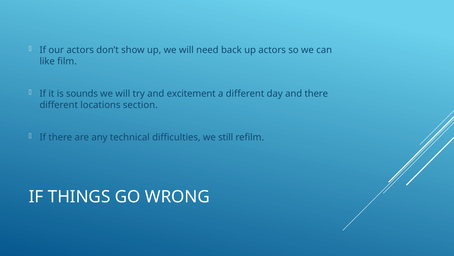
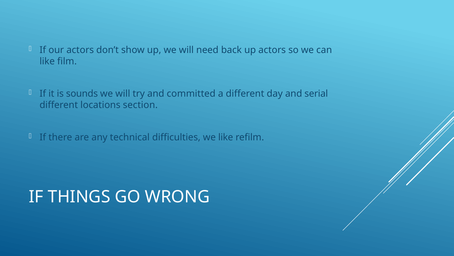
excitement: excitement -> committed
and there: there -> serial
we still: still -> like
